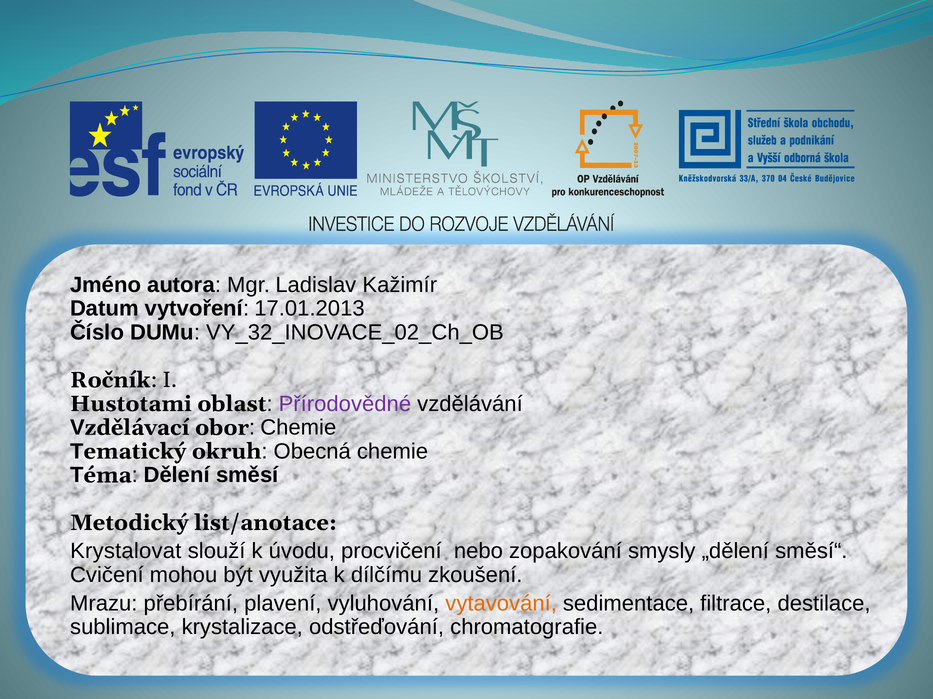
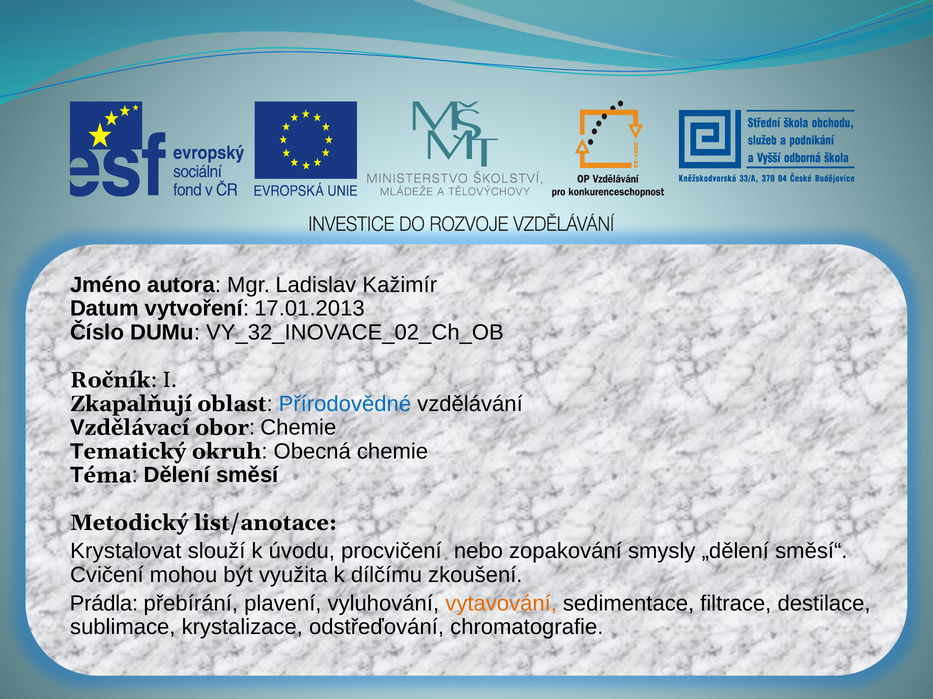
Hustotami: Hustotami -> Zkapalňují
Přírodovědné colour: purple -> blue
Mrazu: Mrazu -> Prádla
